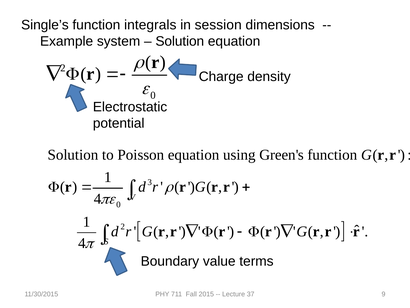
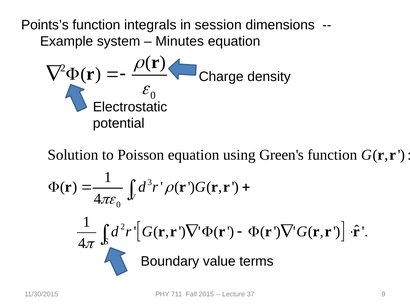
Single’s: Single’s -> Points’s
Solution at (180, 41): Solution -> Minutes
